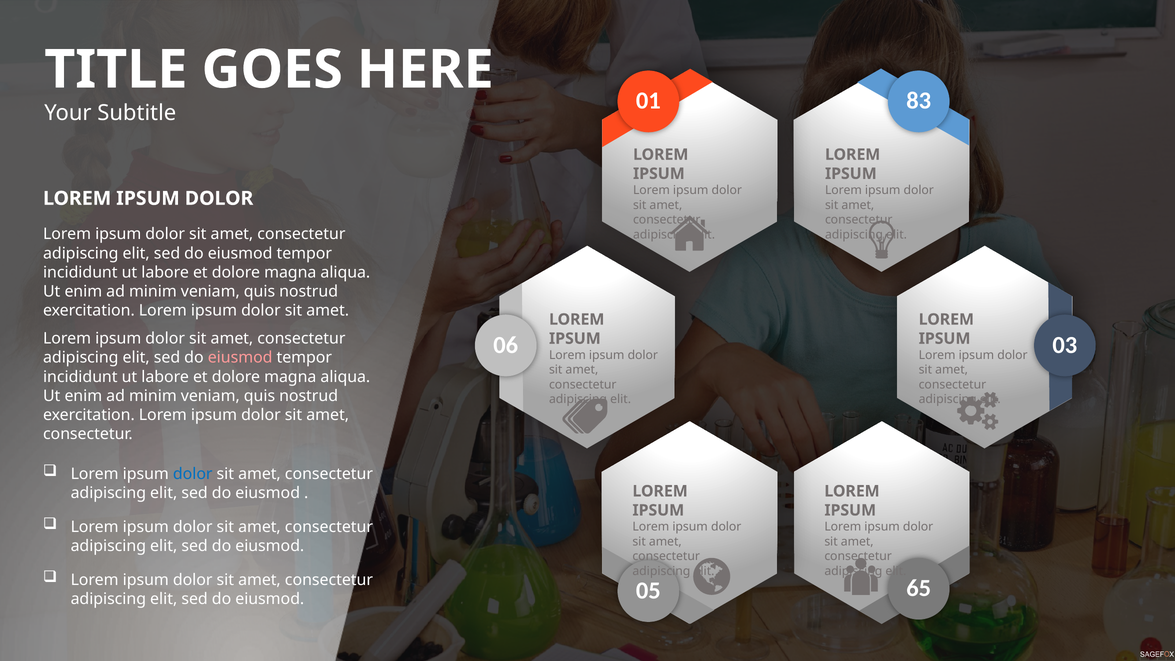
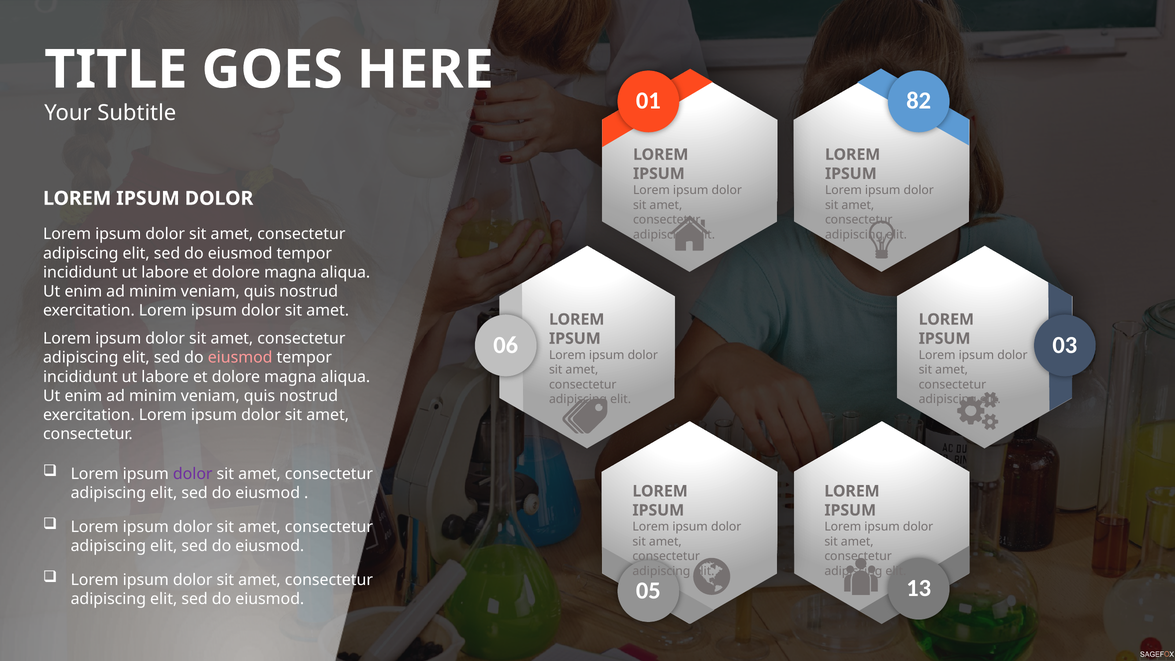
83: 83 -> 82
dolor at (193, 474) colour: blue -> purple
65: 65 -> 13
